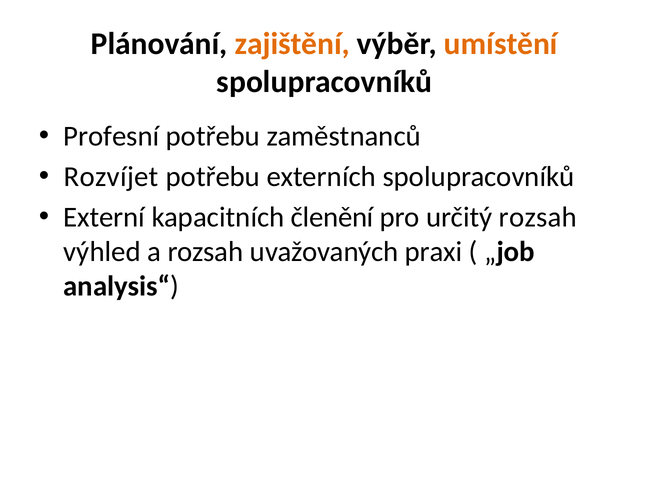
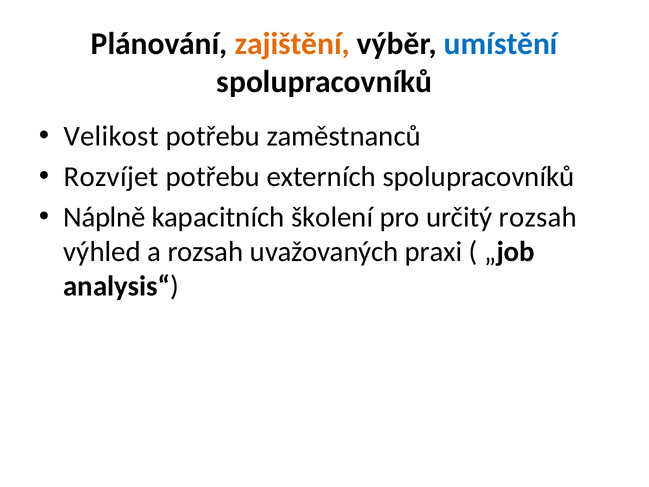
umístění colour: orange -> blue
Profesní: Profesní -> Velikost
Externí: Externí -> Náplně
členění: členění -> školení
